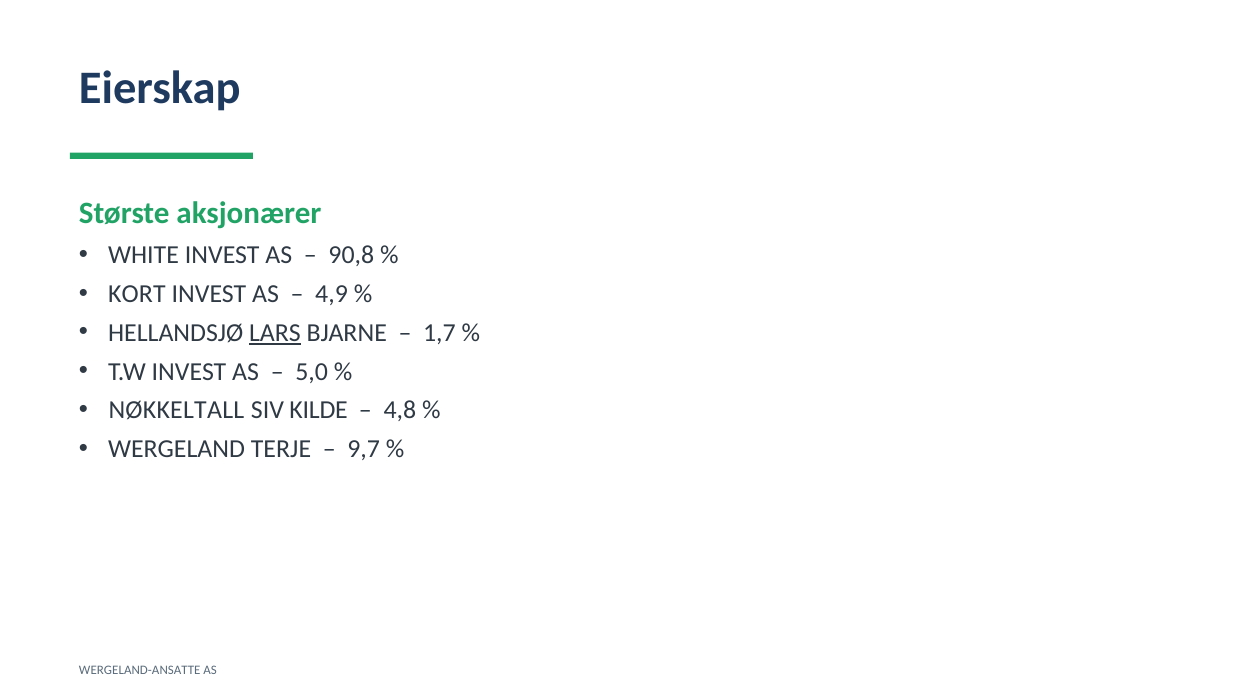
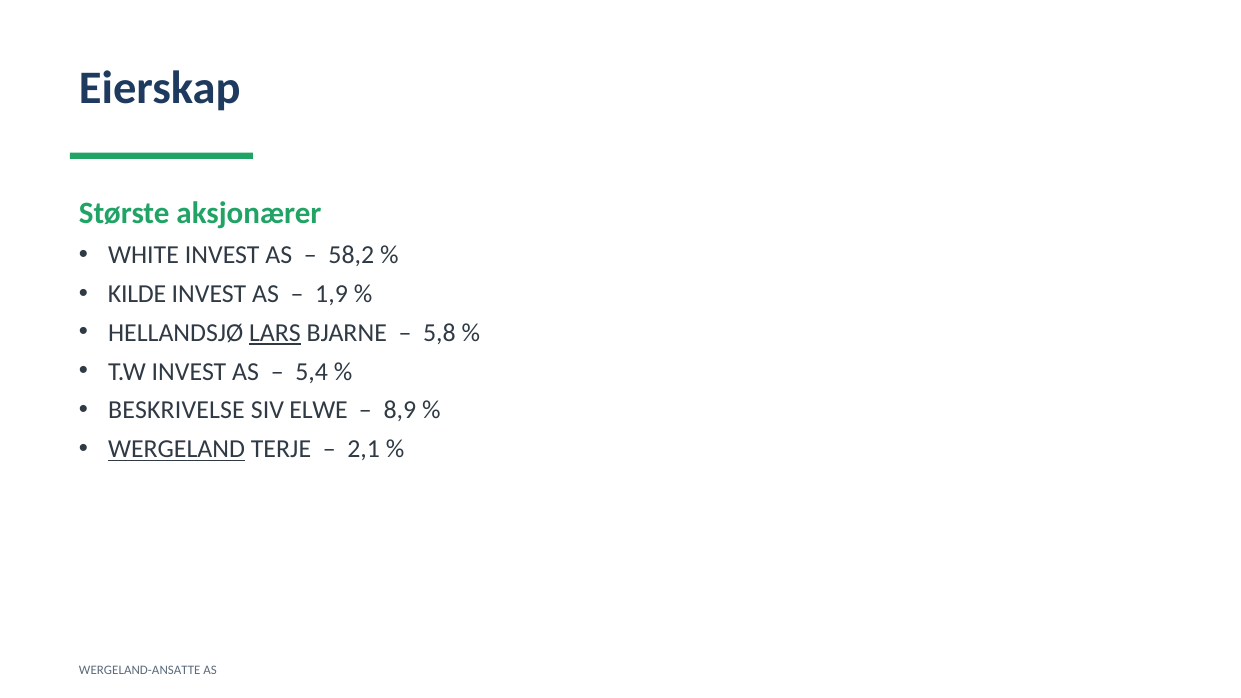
90,8: 90,8 -> 58,2
KORT: KORT -> KILDE
4,9: 4,9 -> 1,9
1,7: 1,7 -> 5,8
5,0: 5,0 -> 5,4
NØKKELTALL: NØKKELTALL -> BESKRIVELSE
KILDE: KILDE -> ELWE
4,8: 4,8 -> 8,9
WERGELAND underline: none -> present
9,7: 9,7 -> 2,1
